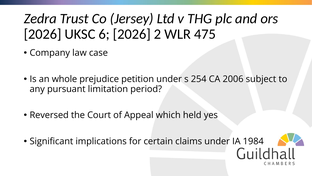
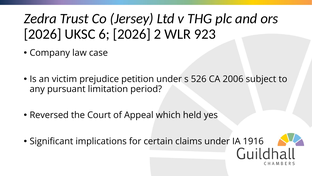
475: 475 -> 923
whole: whole -> victim
254: 254 -> 526
1984: 1984 -> 1916
